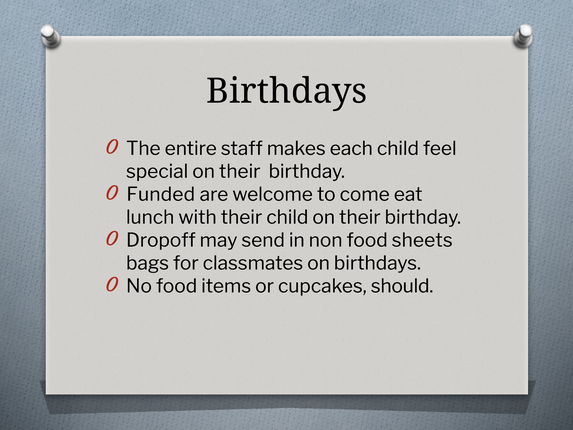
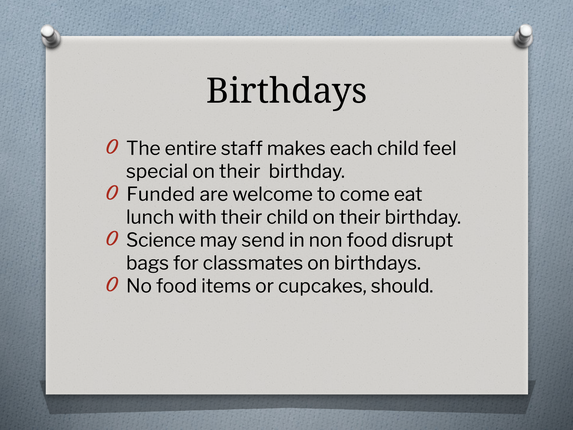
Dropoff: Dropoff -> Science
sheets: sheets -> disrupt
